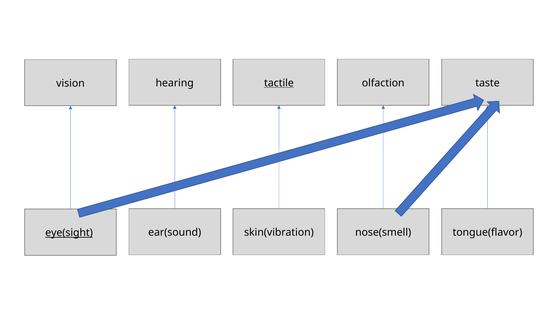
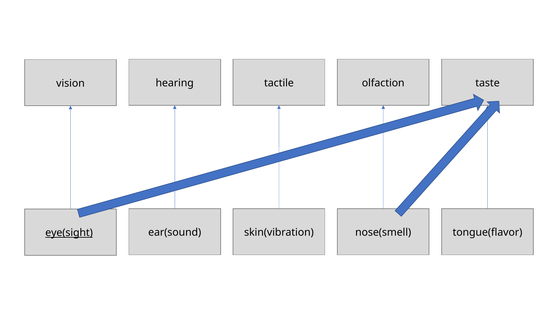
tactile underline: present -> none
